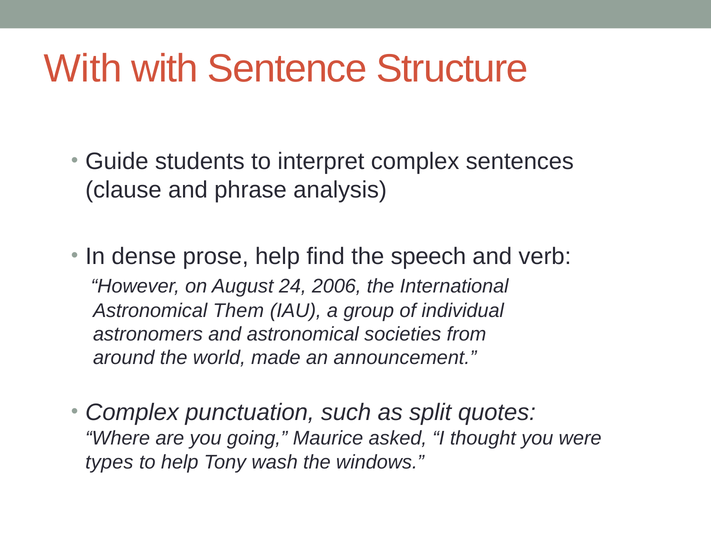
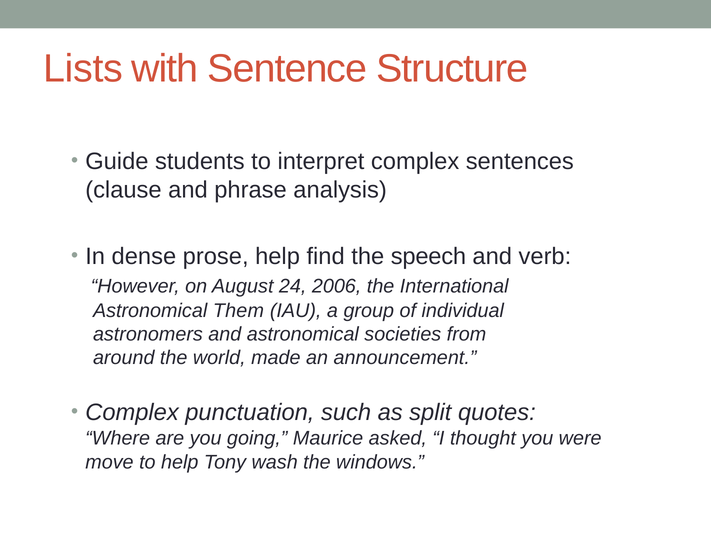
With at (83, 69): With -> Lists
types: types -> move
